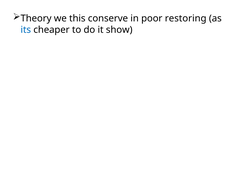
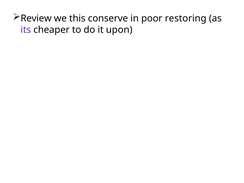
Theory: Theory -> Review
its colour: blue -> purple
show: show -> upon
